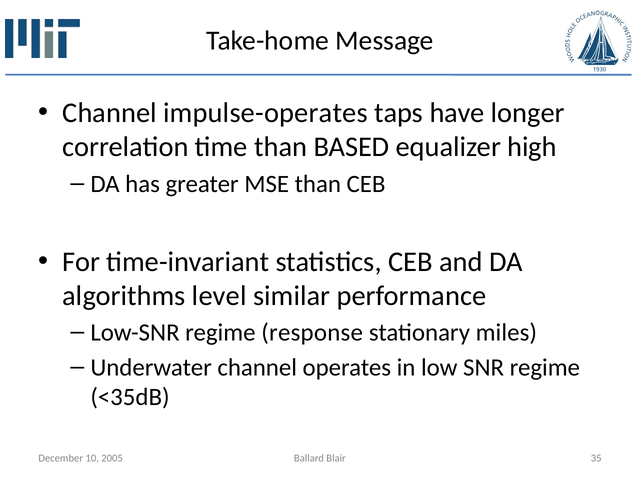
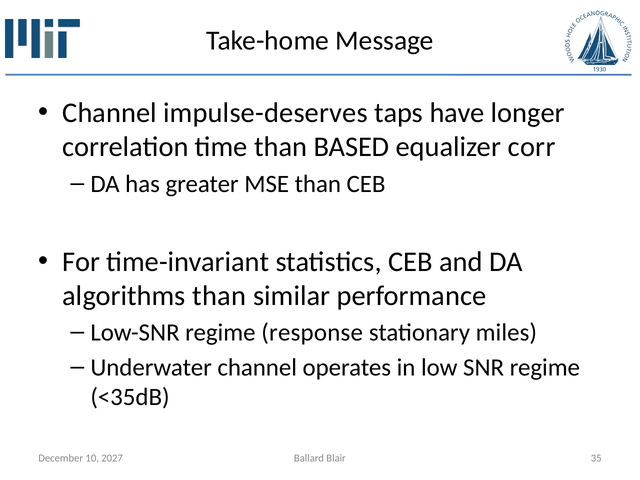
impulse-operates: impulse-operates -> impulse-deserves
high: high -> corr
algorithms level: level -> than
2005: 2005 -> 2027
